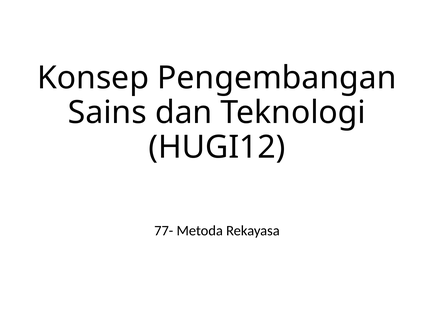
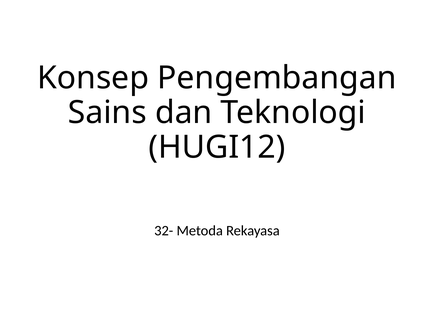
77-: 77- -> 32-
